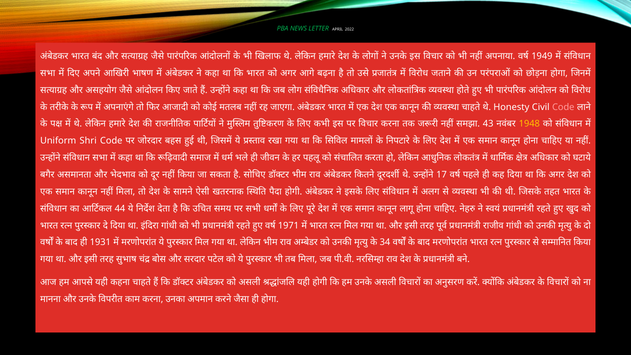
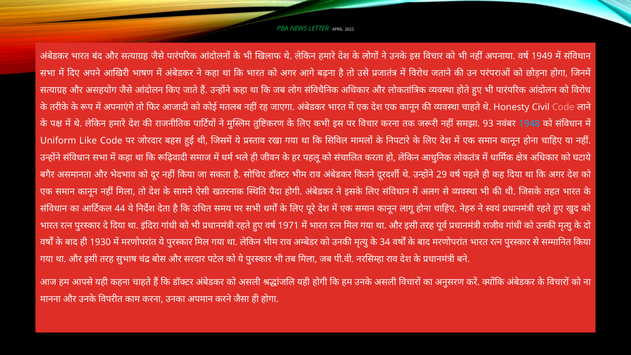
43: 43 -> 93
1948 colour: yellow -> light blue
Shri: Shri -> Like
17: 17 -> 29
1931: 1931 -> 1930
